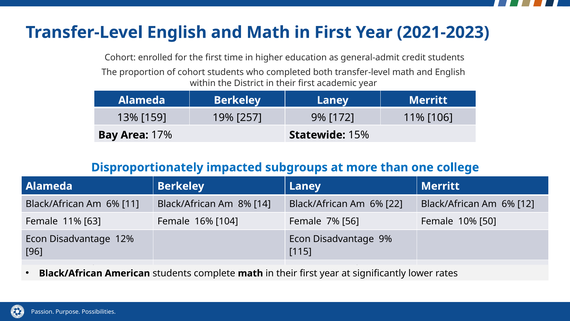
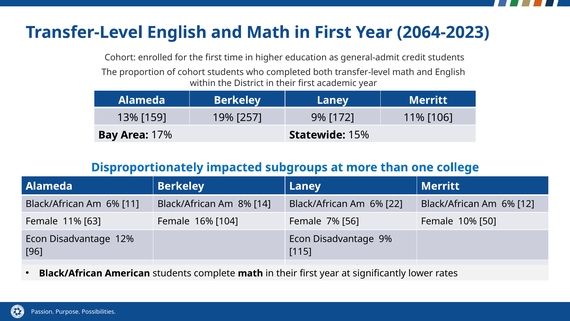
2021-2023: 2021-2023 -> 2064-2023
